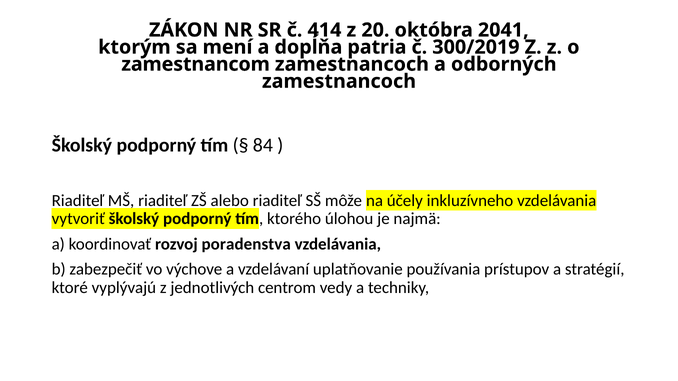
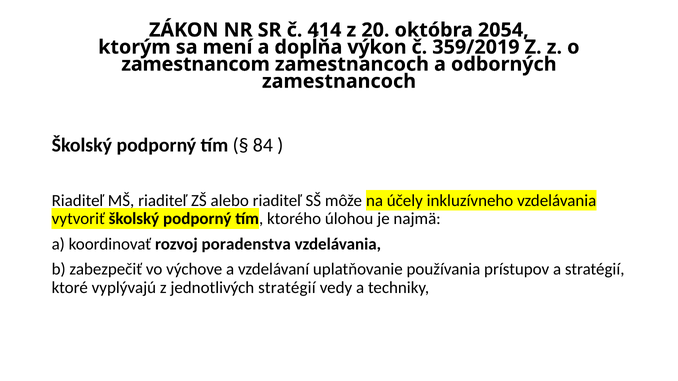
2041: 2041 -> 2054
patria: patria -> výkon
300/2019: 300/2019 -> 359/2019
jednotlivých centrom: centrom -> stratégií
